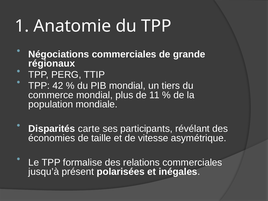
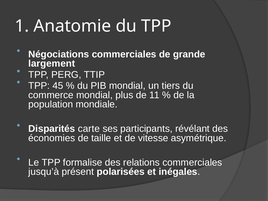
régionaux: régionaux -> largement
42: 42 -> 45
